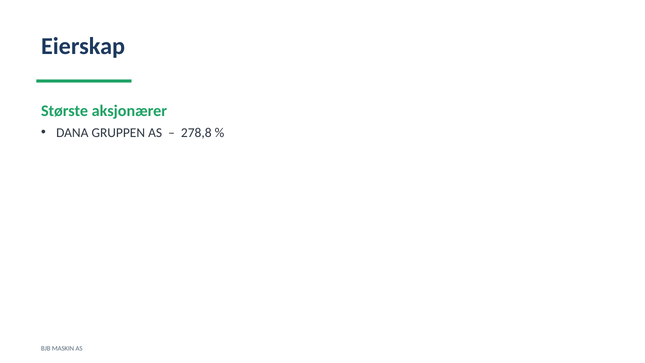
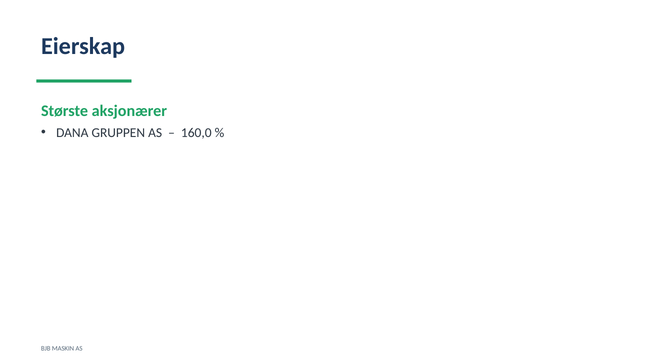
278,8: 278,8 -> 160,0
